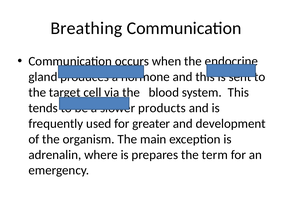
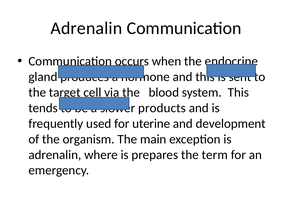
Breathing at (86, 28): Breathing -> Adrenalin
greater: greater -> uterine
